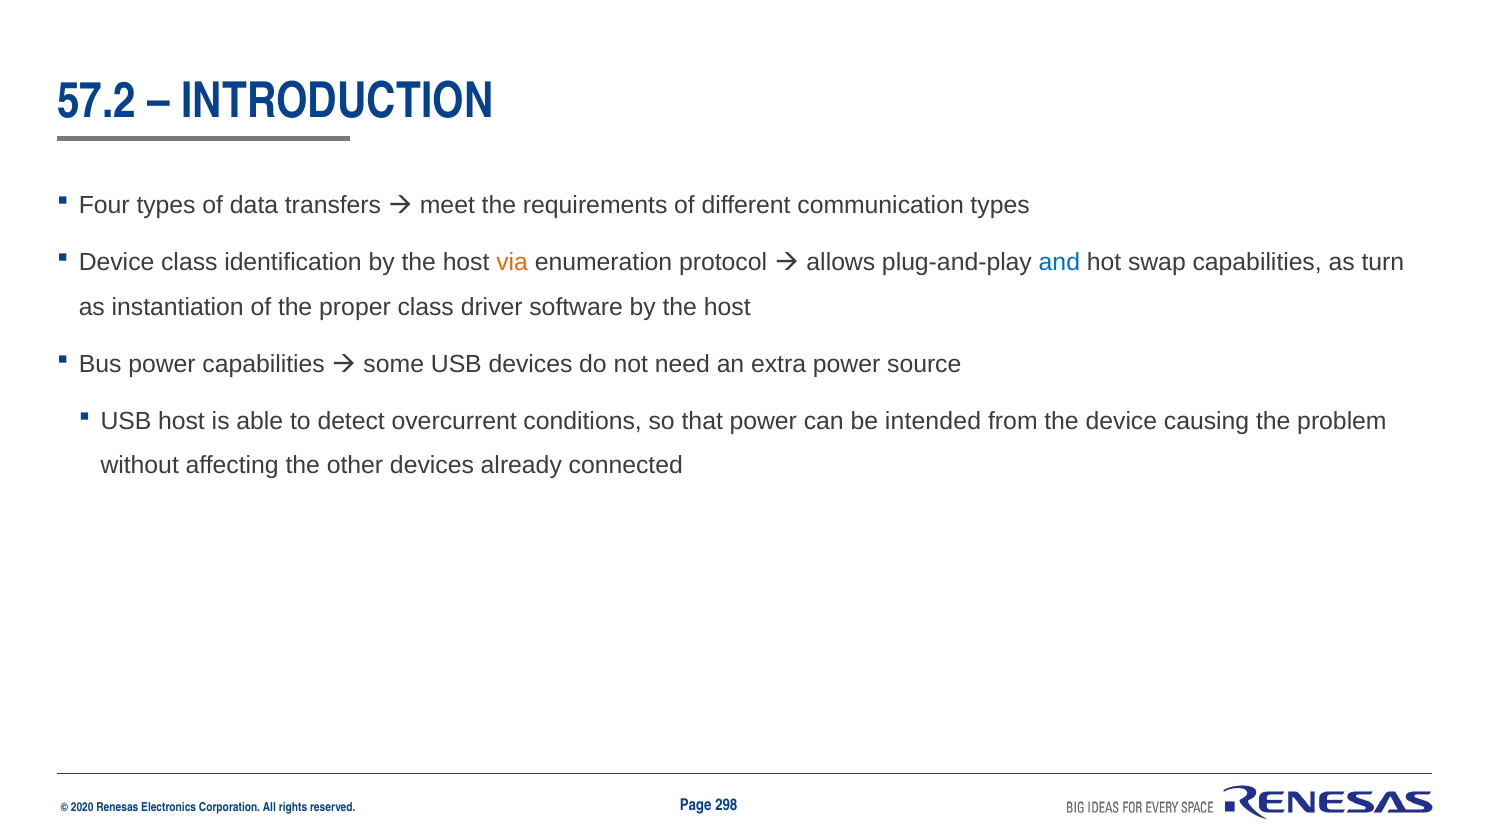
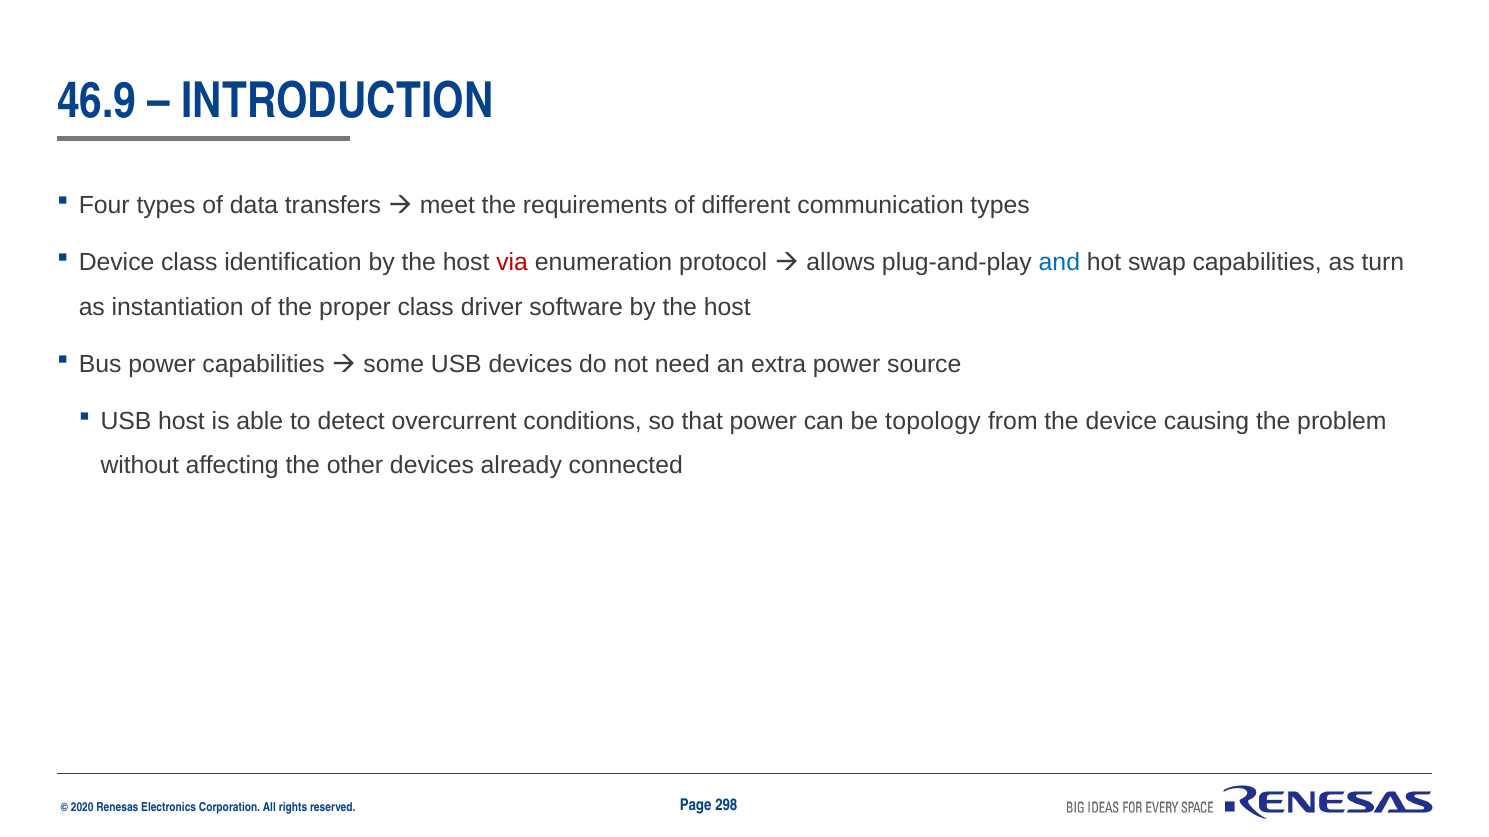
57.2: 57.2 -> 46.9
via colour: orange -> red
intended: intended -> topology
